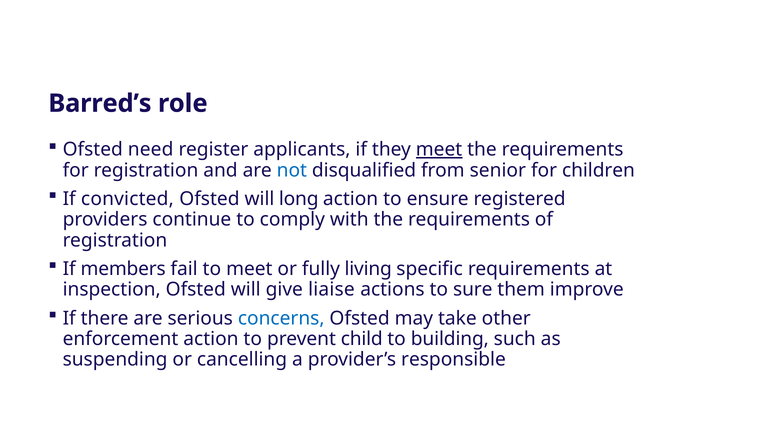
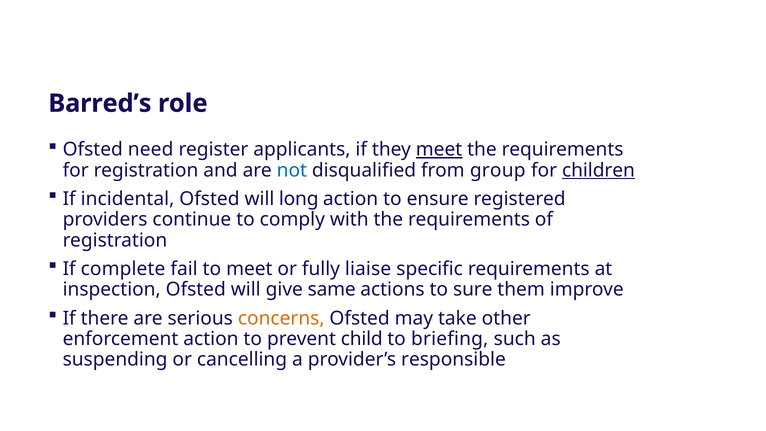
senior: senior -> group
children underline: none -> present
convicted: convicted -> incidental
members: members -> complete
living: living -> liaise
liaise: liaise -> same
concerns colour: blue -> orange
building: building -> briefing
